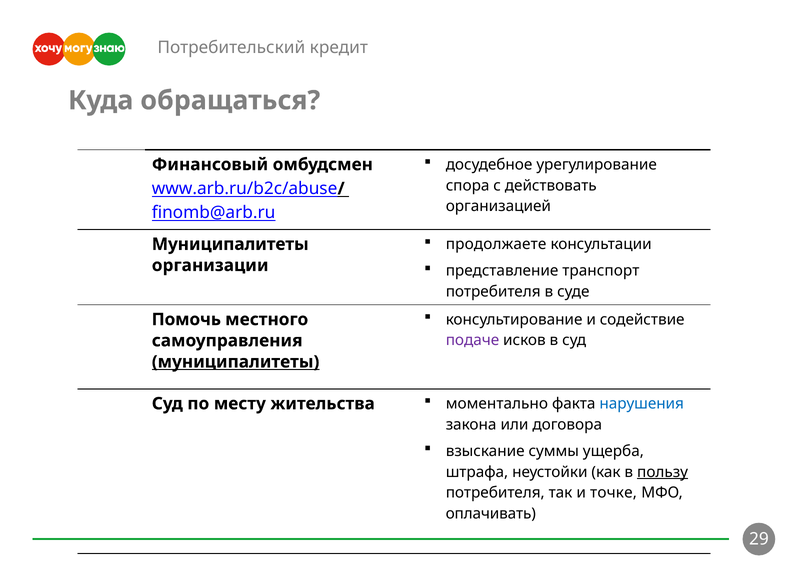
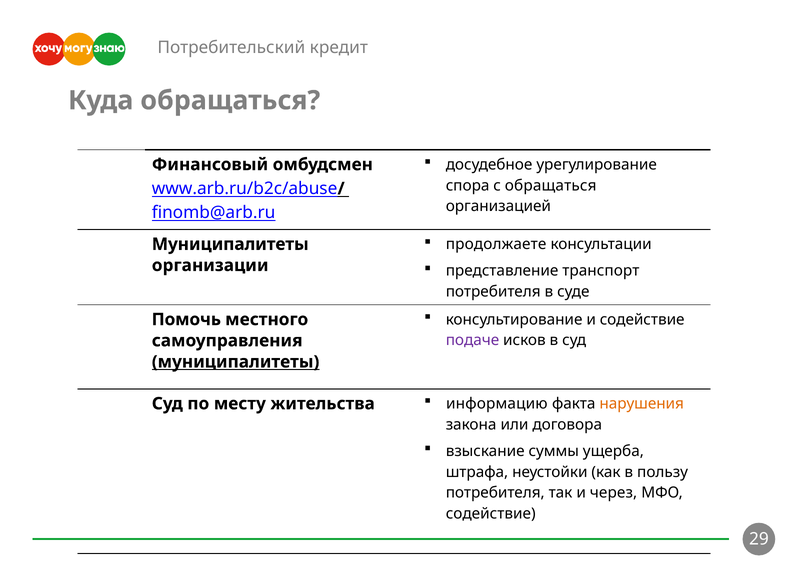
с действовать: действовать -> обращаться
моментально: моментально -> информацию
нарушения colour: blue -> orange
пользу underline: present -> none
точке: точке -> через
оплачивать at (491, 513): оплачивать -> содействие
